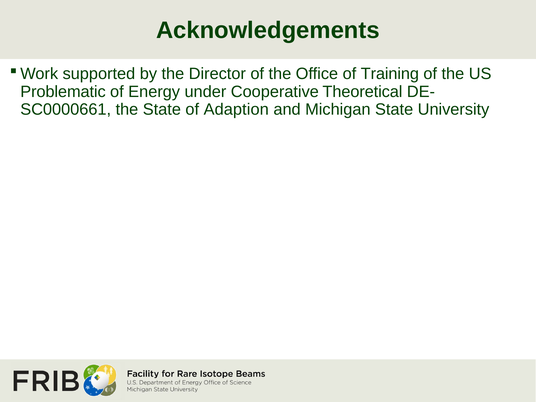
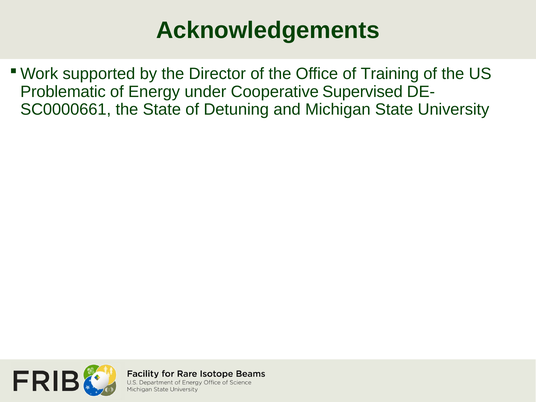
Theoretical: Theoretical -> Supervised
Adaption: Adaption -> Detuning
